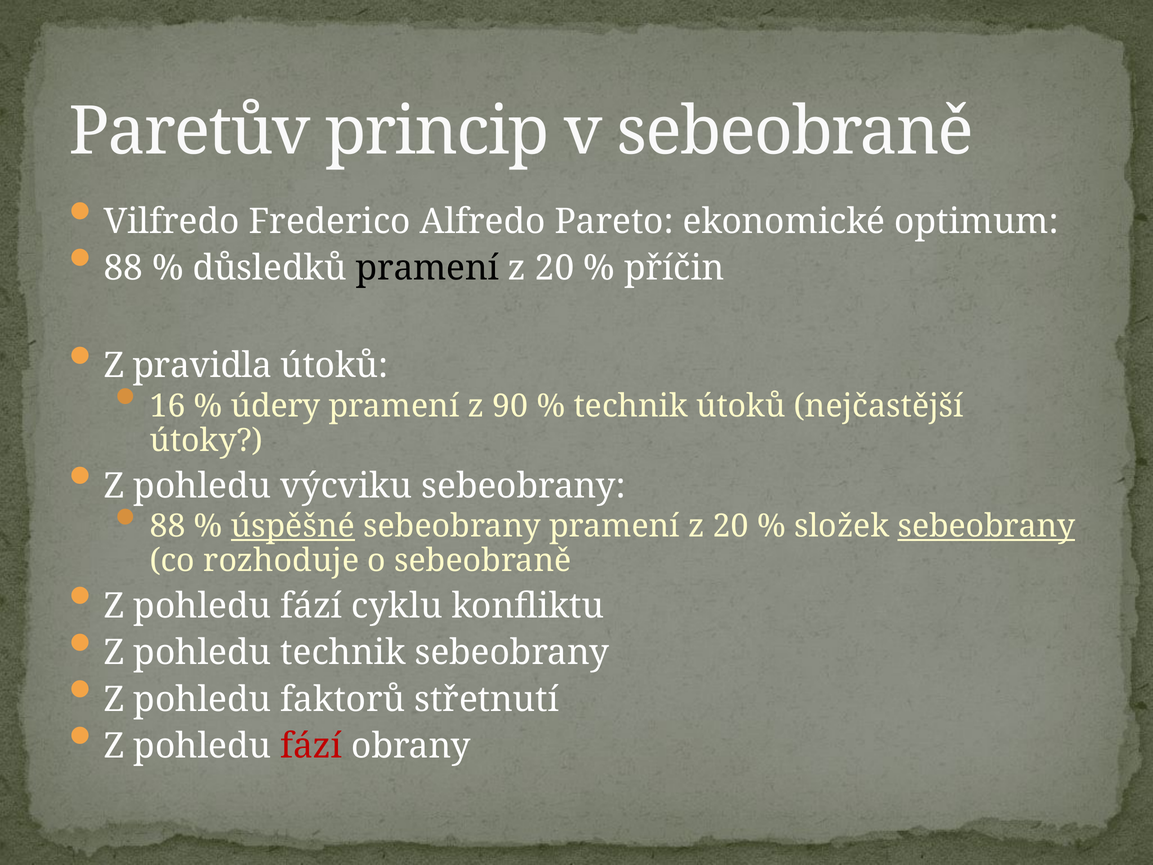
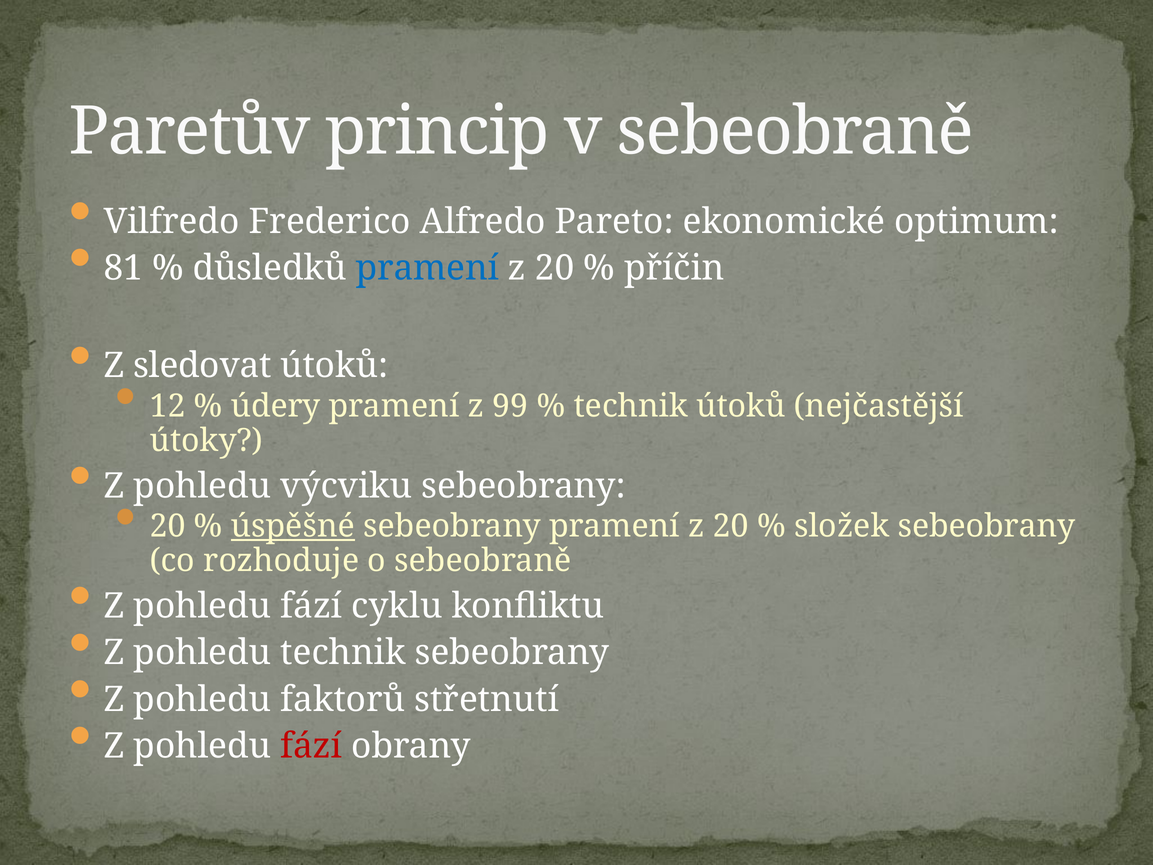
88 at (123, 268): 88 -> 81
pramení at (427, 268) colour: black -> blue
pravidla: pravidla -> sledovat
16: 16 -> 12
90: 90 -> 99
88 at (168, 526): 88 -> 20
sebeobrany at (986, 526) underline: present -> none
